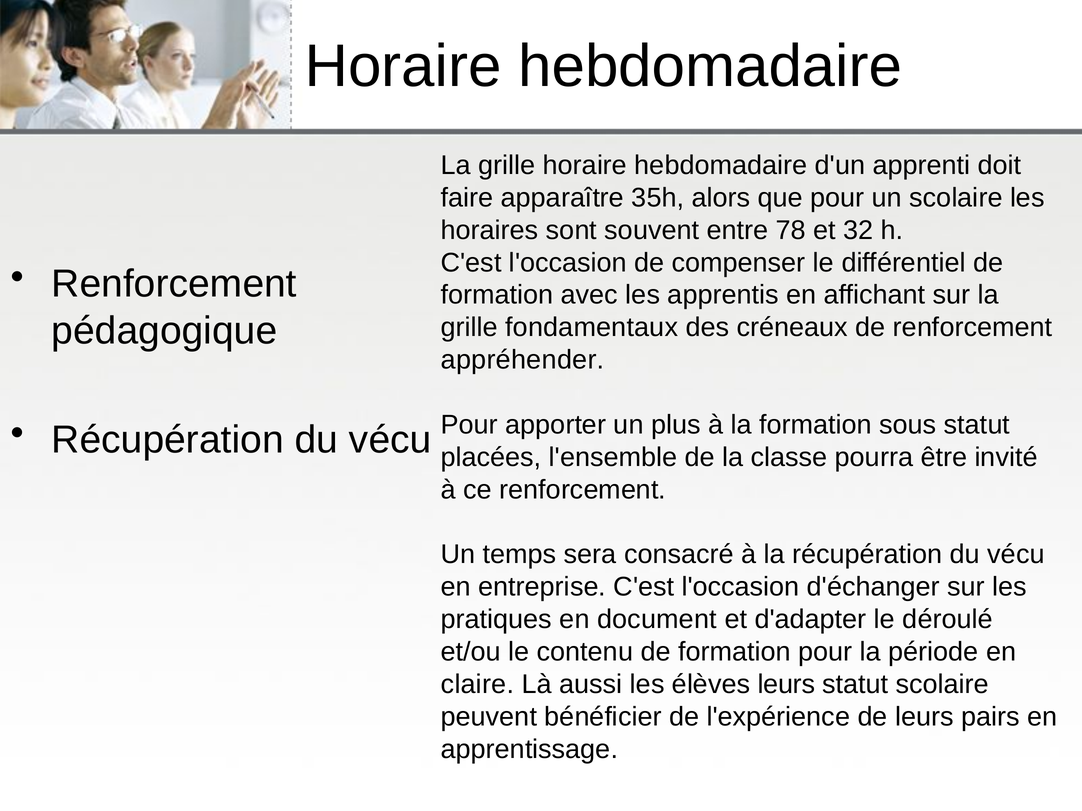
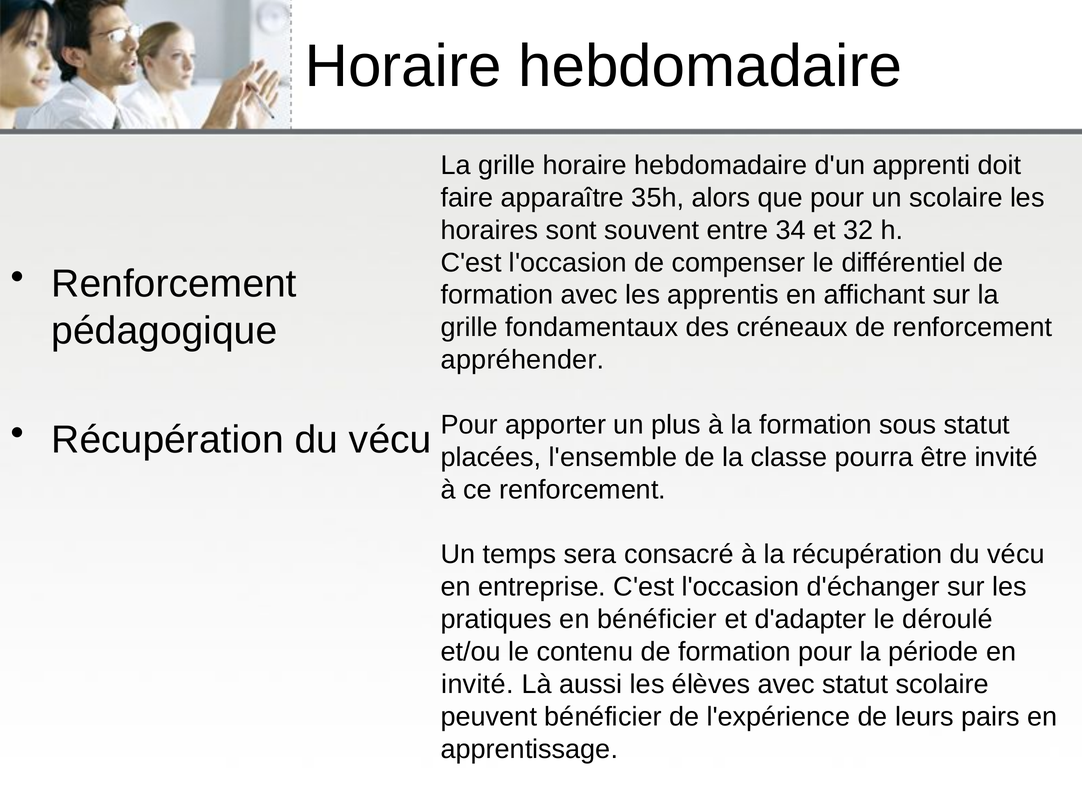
78: 78 -> 34
en document: document -> bénéficier
claire at (477, 685): claire -> invité
élèves leurs: leurs -> avec
